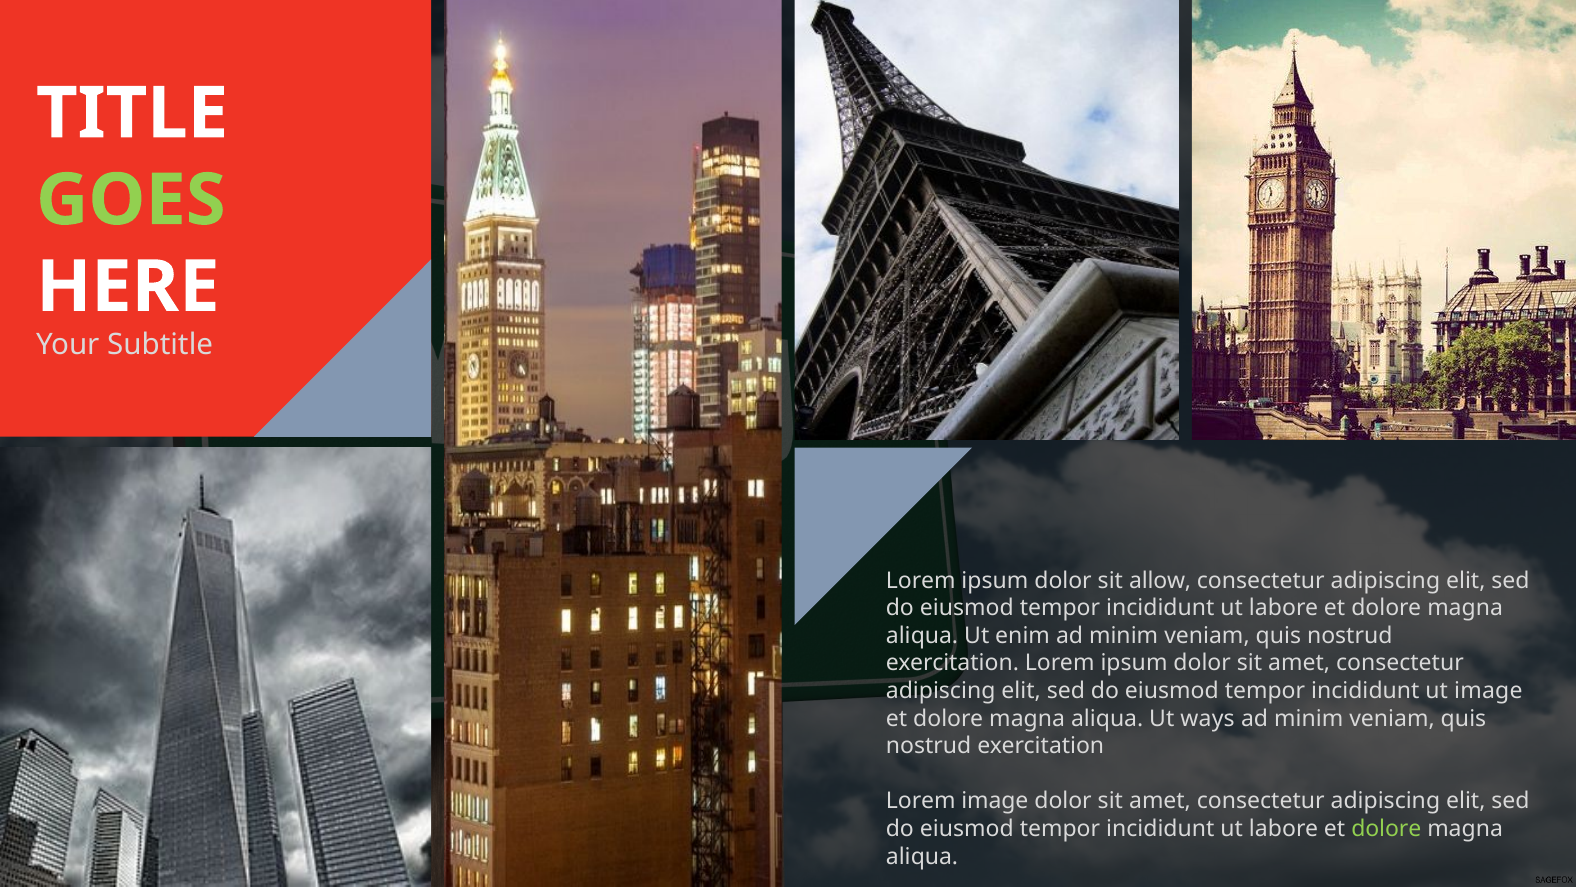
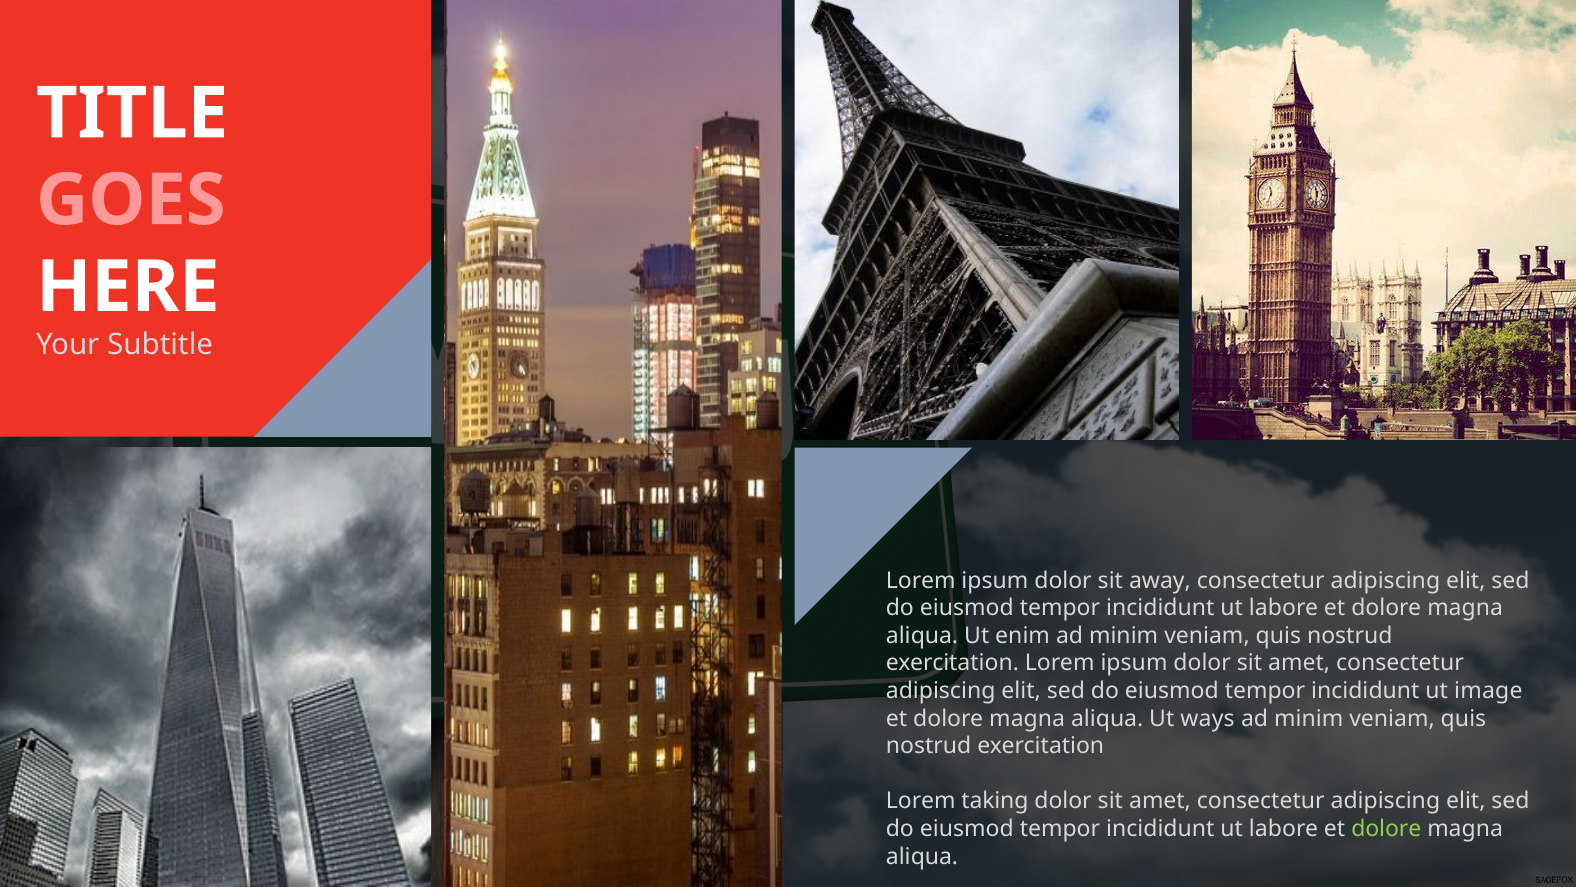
GOES colour: light green -> pink
allow: allow -> away
Lorem image: image -> taking
